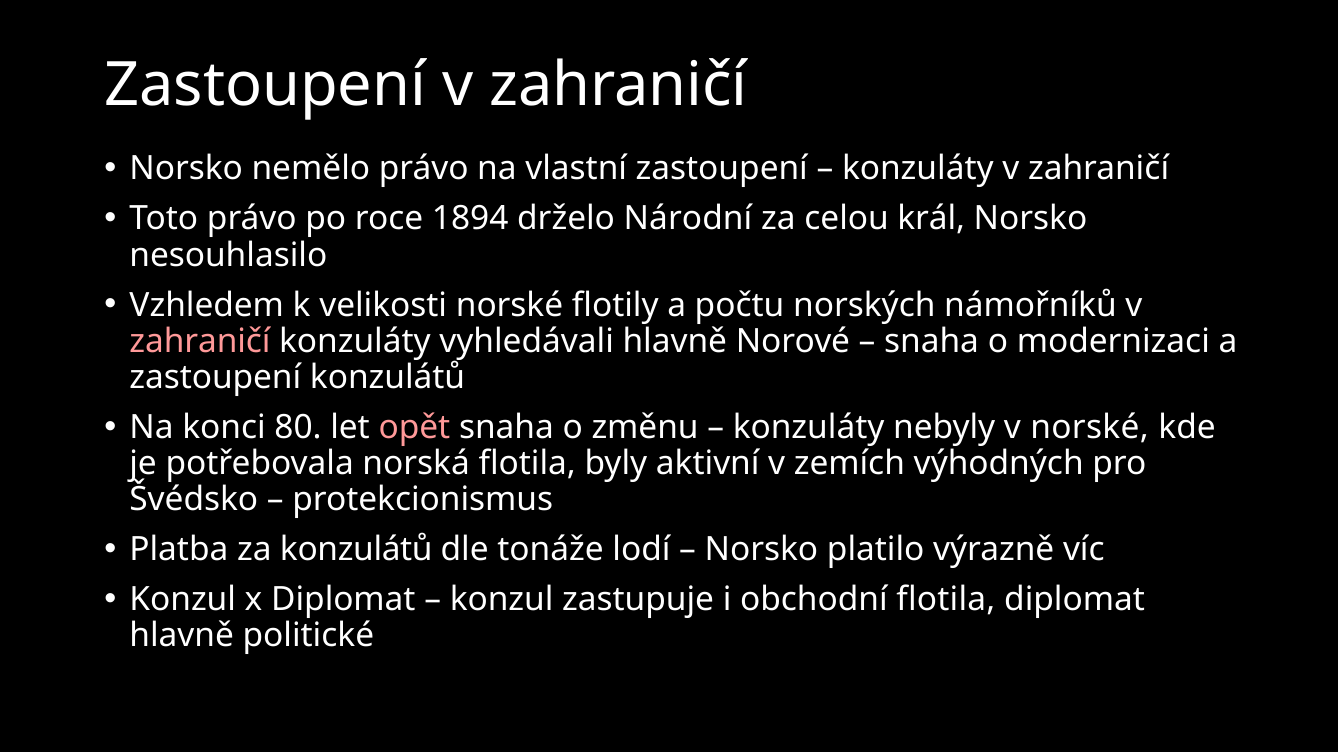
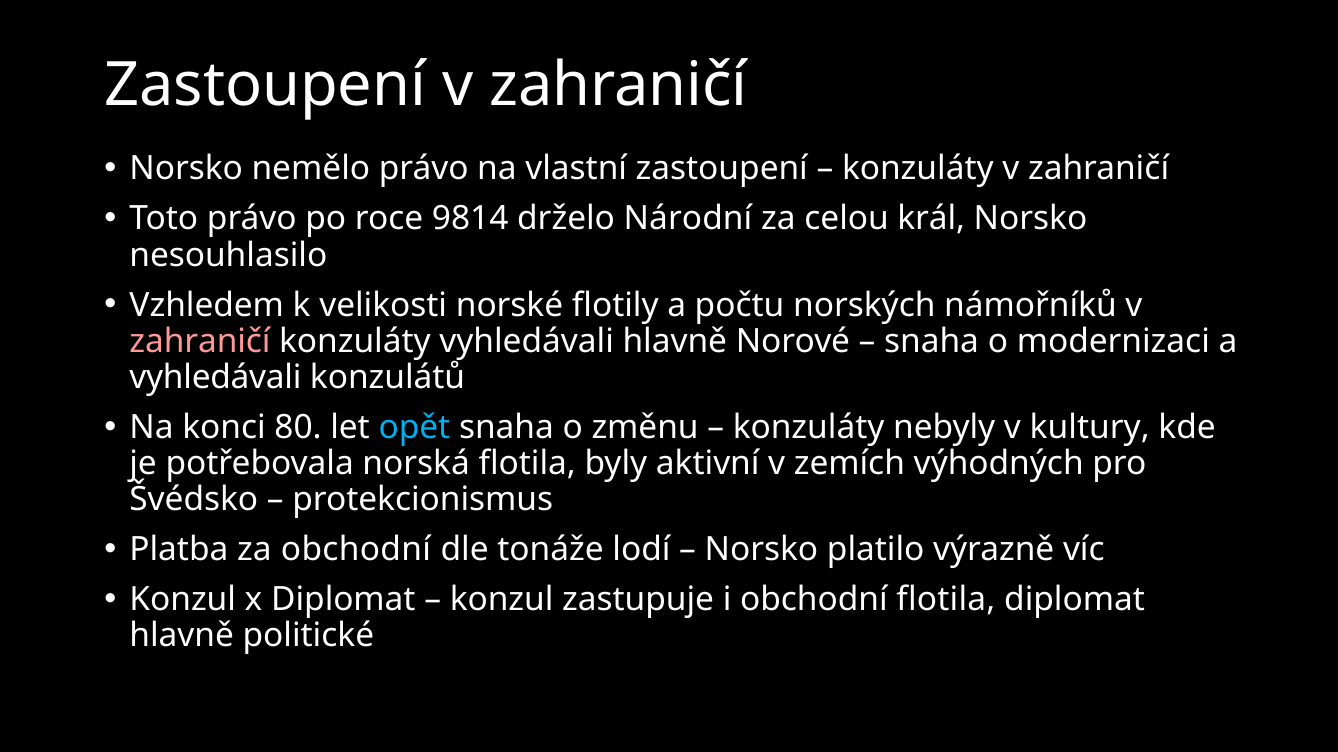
1894: 1894 -> 9814
zastoupení at (215, 377): zastoupení -> vyhledávali
opět colour: pink -> light blue
v norské: norské -> kultury
za konzulátů: konzulátů -> obchodní
